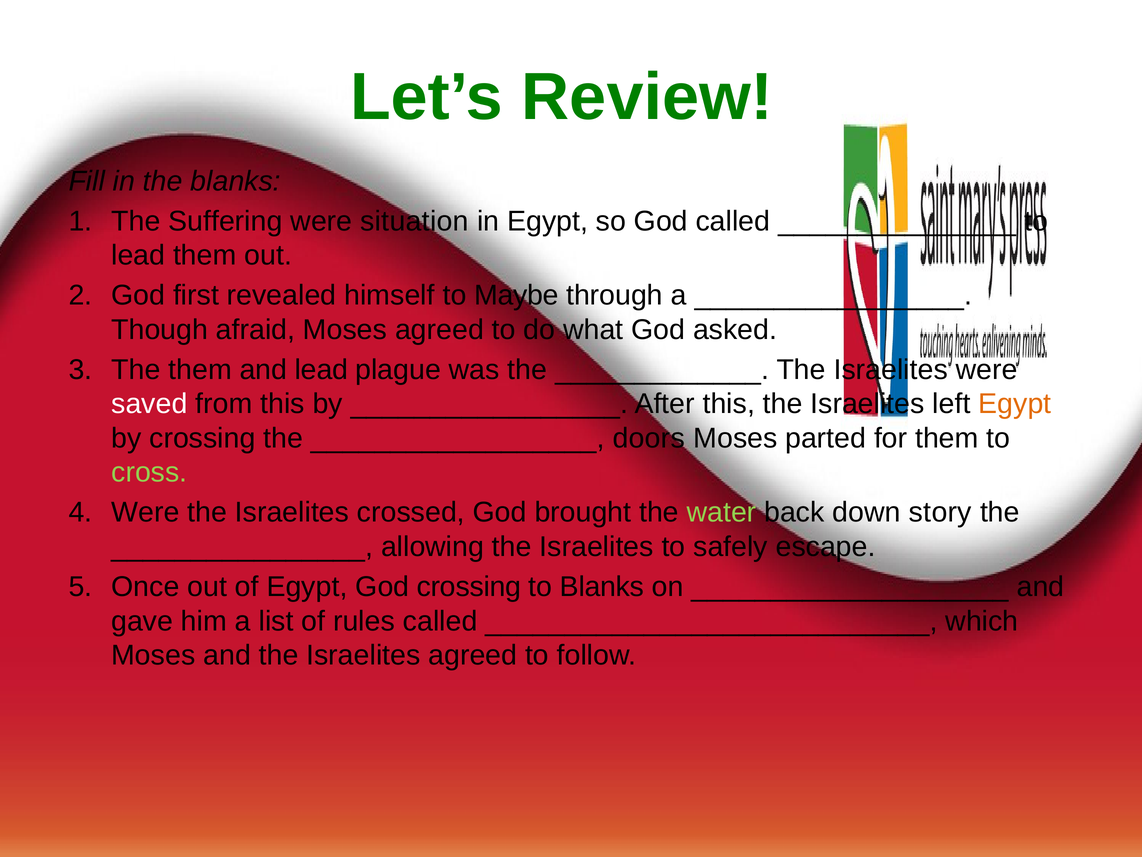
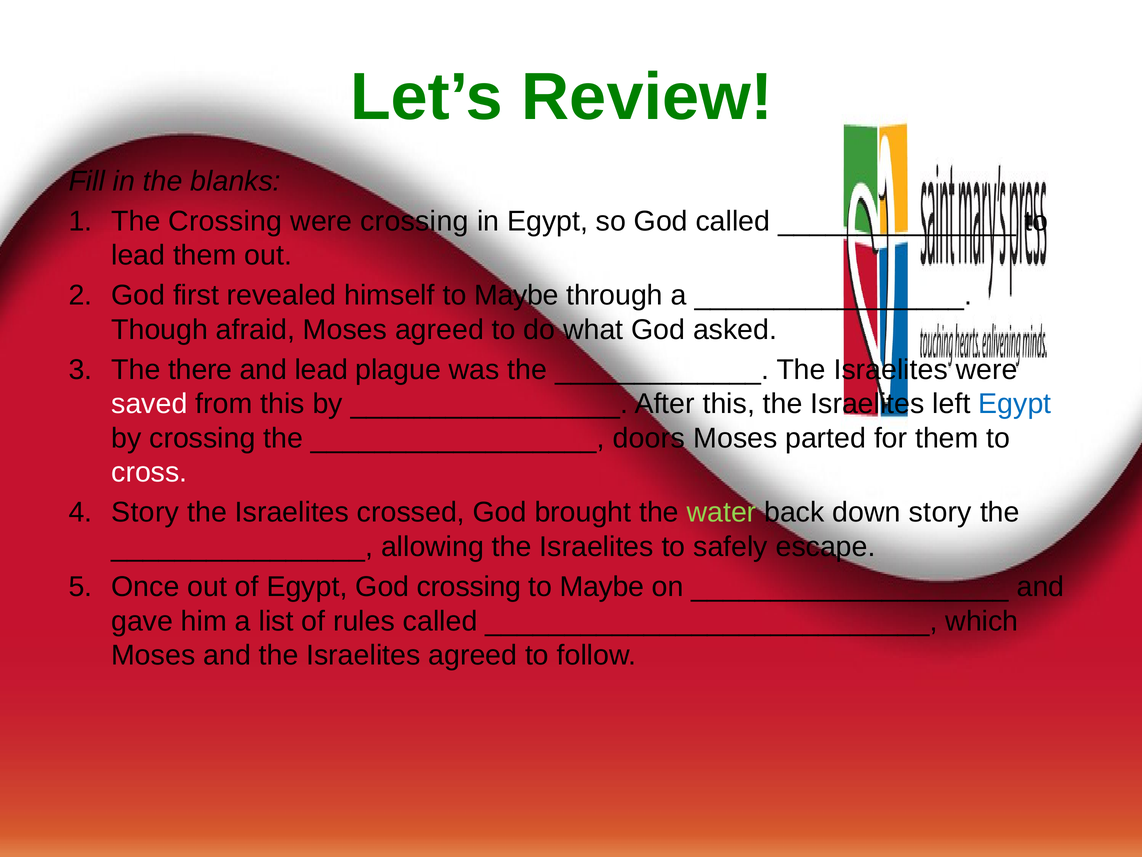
The Suffering: Suffering -> Crossing
were situation: situation -> crossing
The them: them -> there
Egypt at (1015, 404) colour: orange -> blue
cross colour: light green -> white
Were at (145, 512): Were -> Story
Blanks at (602, 586): Blanks -> Maybe
